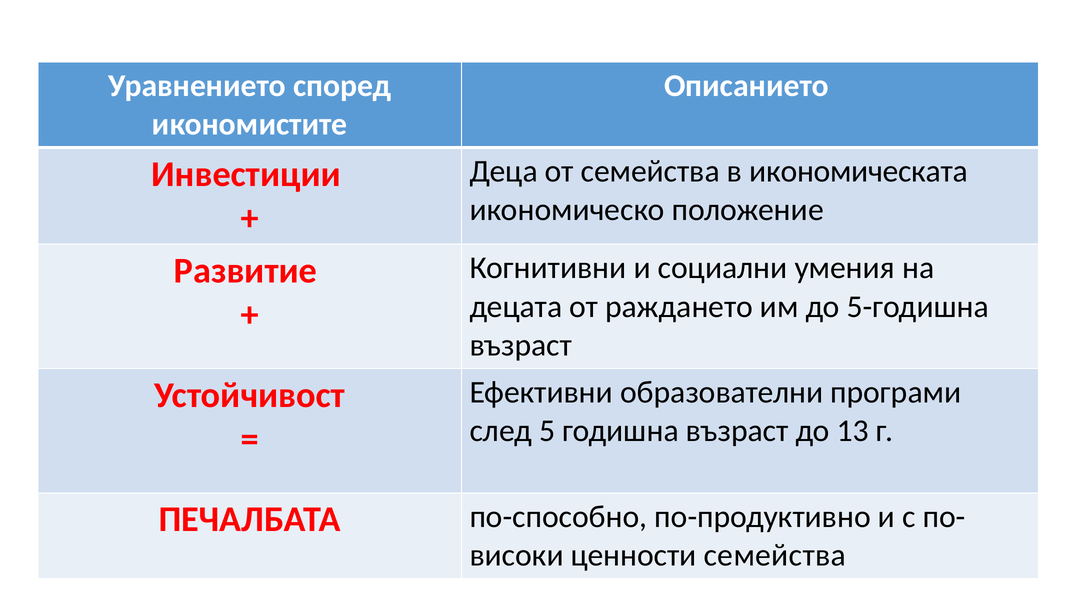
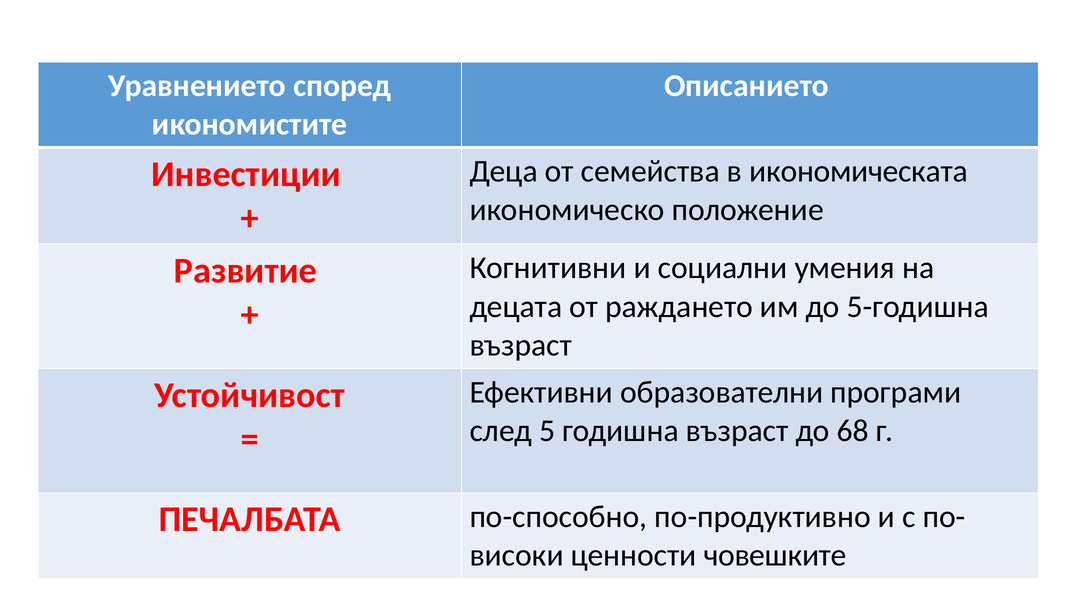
13: 13 -> 68
ценности семейства: семейства -> човешките
